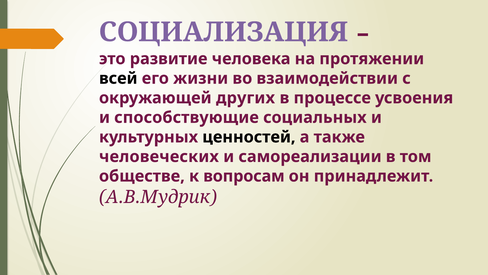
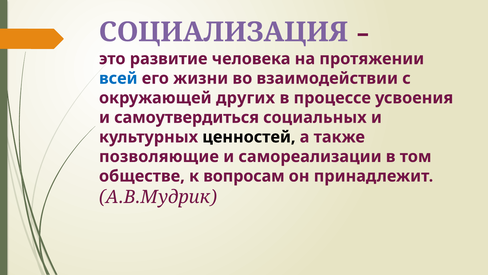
всей colour: black -> blue
способствующие: способствующие -> самоутвердиться
человеческих: человеческих -> позволяющие
